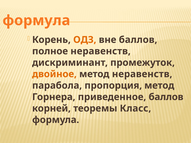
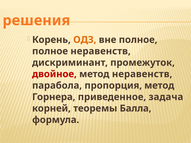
формула at (36, 21): формула -> решения
вне баллов: баллов -> полное
двойное colour: orange -> red
приведенное баллов: баллов -> задача
Класс: Класс -> Балла
